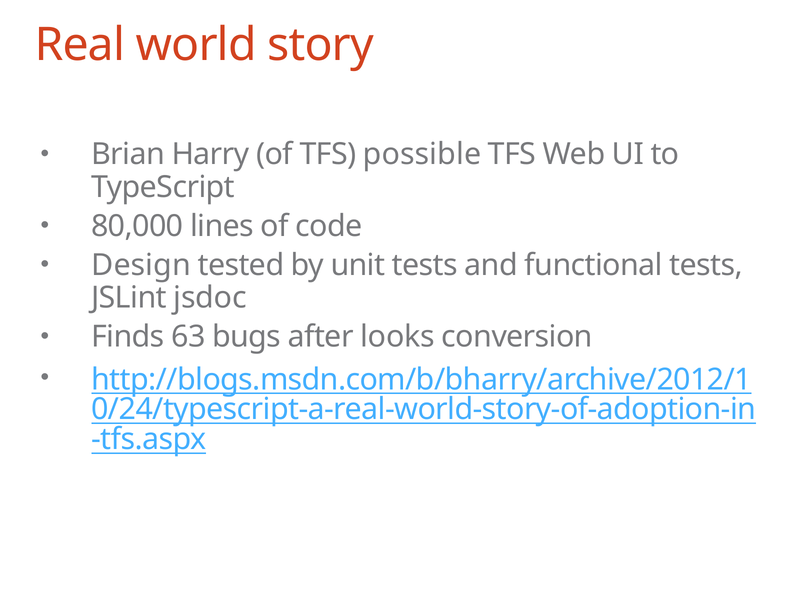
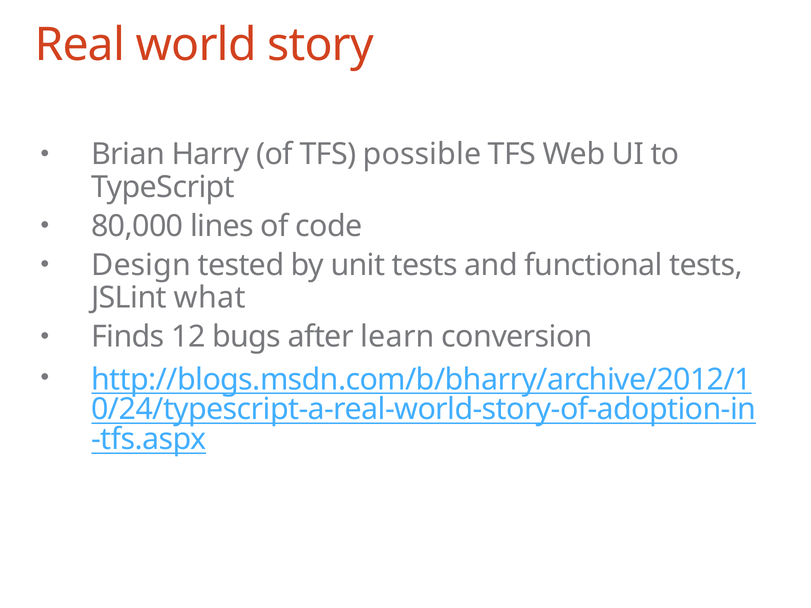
jsdoc: jsdoc -> what
63: 63 -> 12
looks: looks -> learn
